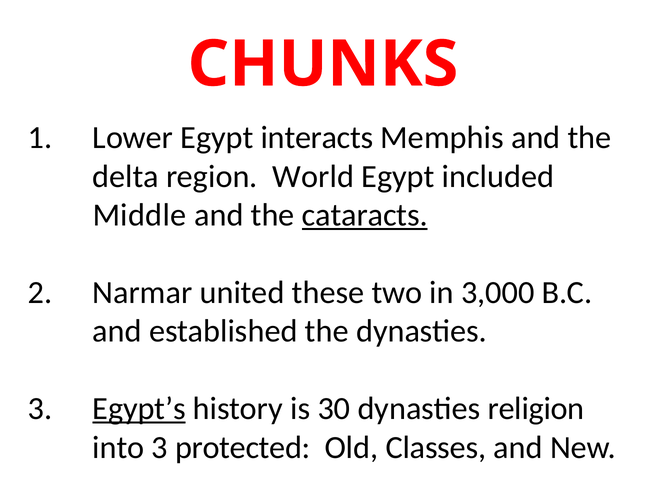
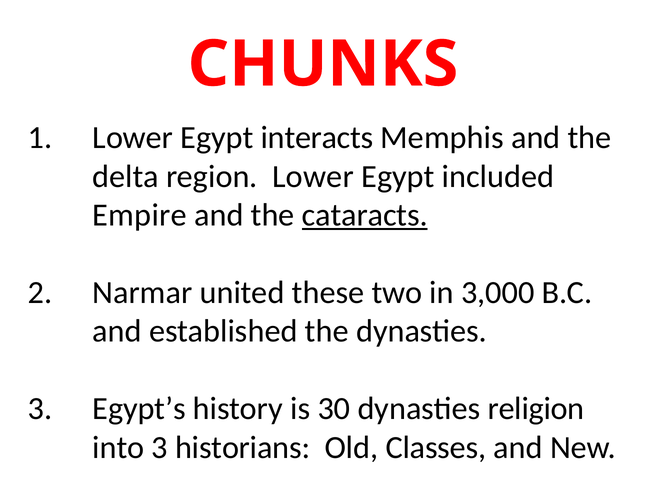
region World: World -> Lower
Middle: Middle -> Empire
Egypt’s underline: present -> none
protected: protected -> historians
